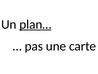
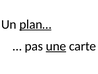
une underline: none -> present
